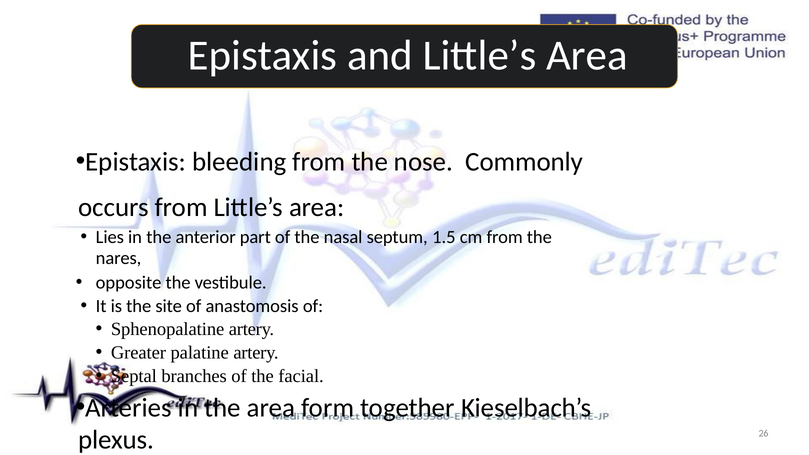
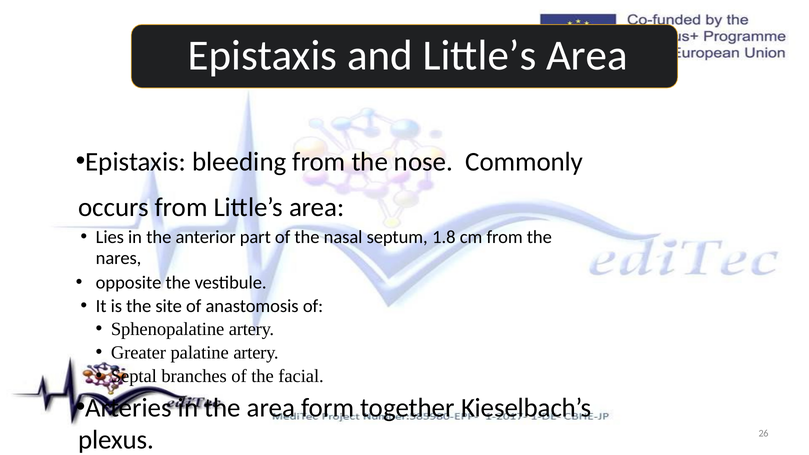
1.5: 1.5 -> 1.8
